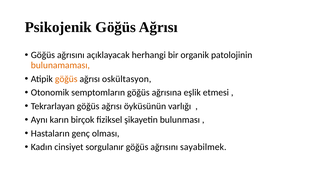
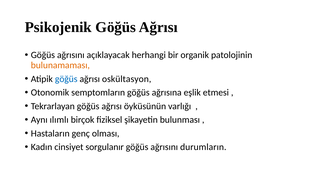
göğüs at (66, 79) colour: orange -> blue
karın: karın -> ılımlı
sayabilmek: sayabilmek -> durumların
